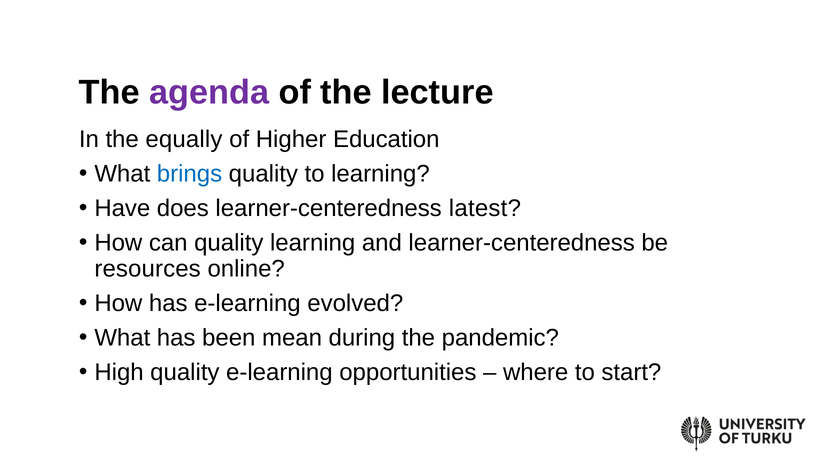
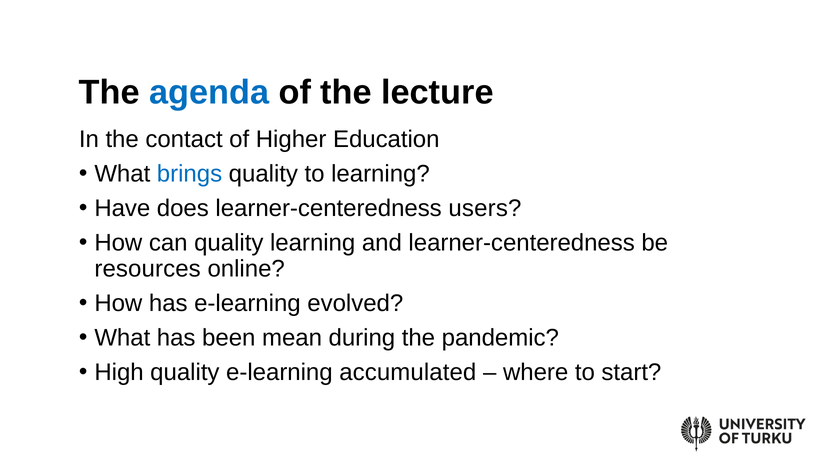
agenda colour: purple -> blue
equally: equally -> contact
latest: latest -> users
opportunities: opportunities -> accumulated
